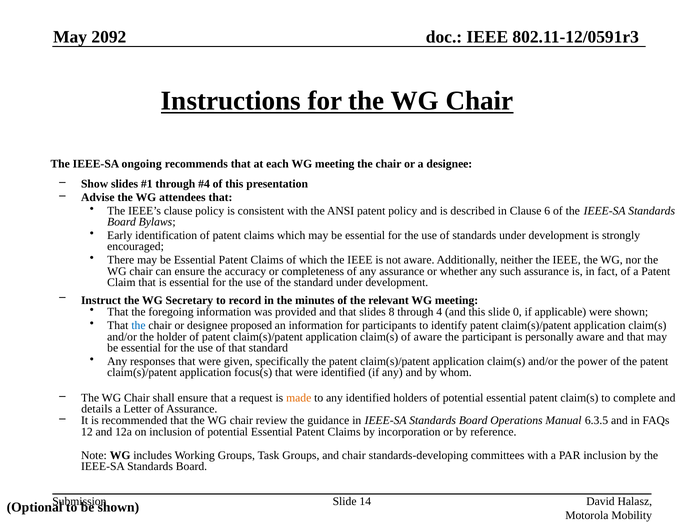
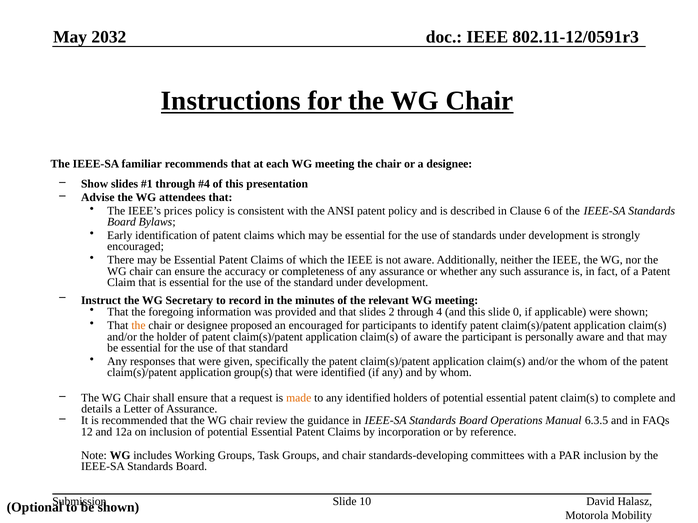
2092: 2092 -> 2032
ongoing: ongoing -> familiar
IEEE’s clause: clause -> prices
8: 8 -> 2
the at (138, 326) colour: blue -> orange
an information: information -> encouraged
the power: power -> whom
focus(s: focus(s -> group(s
14: 14 -> 10
